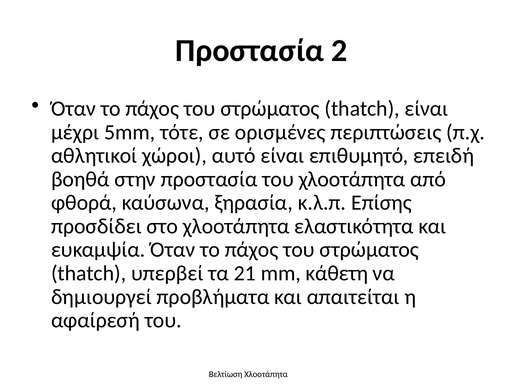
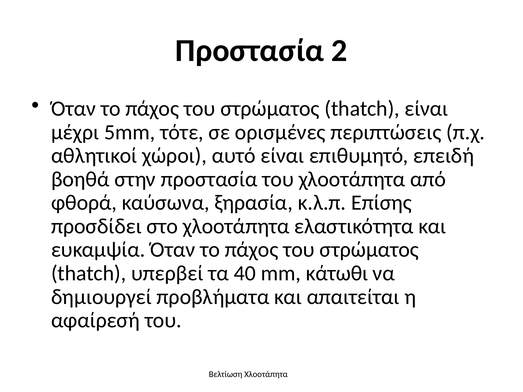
21: 21 -> 40
κάθετη: κάθετη -> κάτωθι
